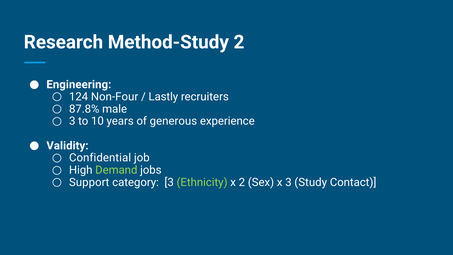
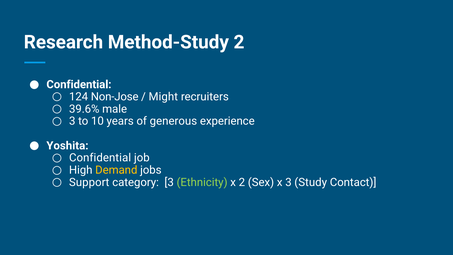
Engineering at (79, 84): Engineering -> Confidential
Non-Four: Non-Four -> Non-Jose
Lastly: Lastly -> Might
87.8%: 87.8% -> 39.6%
Validity: Validity -> Yoshita
Demand colour: light green -> yellow
